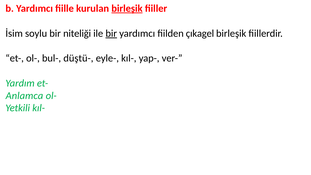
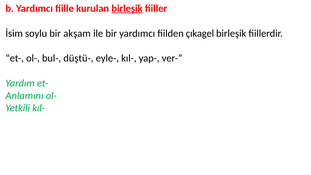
niteliği: niteliği -> akşam
bir at (111, 33) underline: present -> none
Anlamca: Anlamca -> Anlamını
